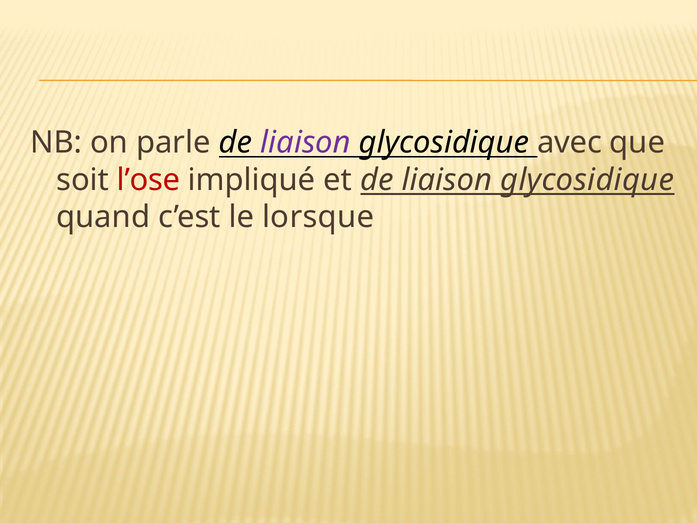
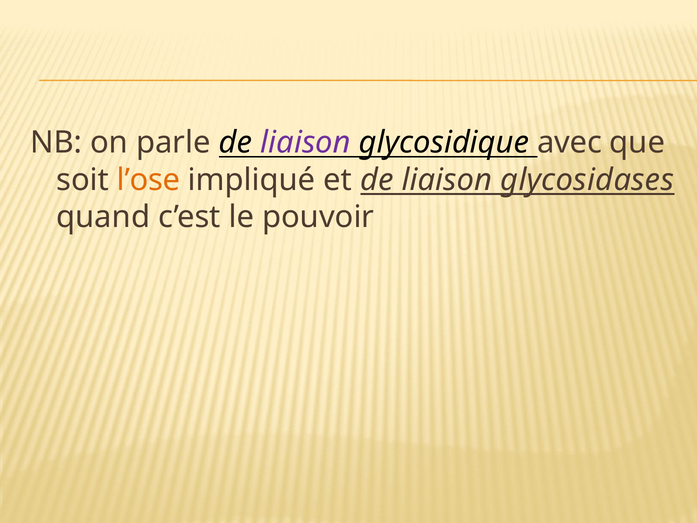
l’ose colour: red -> orange
et de liaison glycosidique: glycosidique -> glycosidases
lorsque: lorsque -> pouvoir
